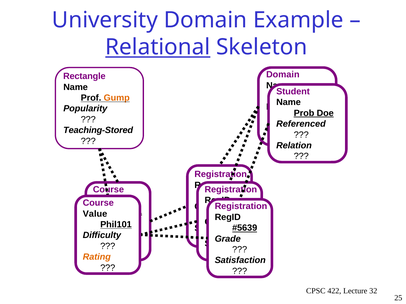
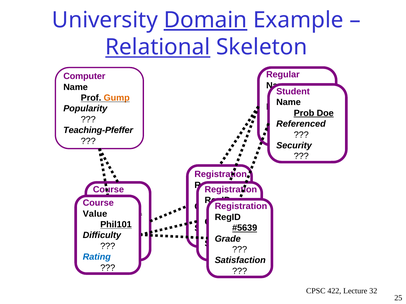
Domain at (205, 20) underline: none -> present
Domain at (283, 75): Domain -> Regular
Rectangle: Rectangle -> Computer
Teaching-Stored: Teaching-Stored -> Teaching-Pfeffer
Relation: Relation -> Security
Rating at (97, 257) colour: orange -> blue
